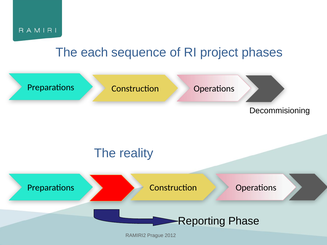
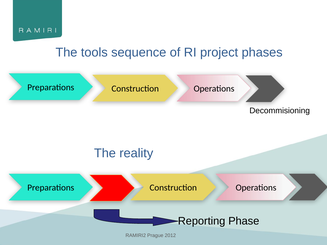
each: each -> tools
